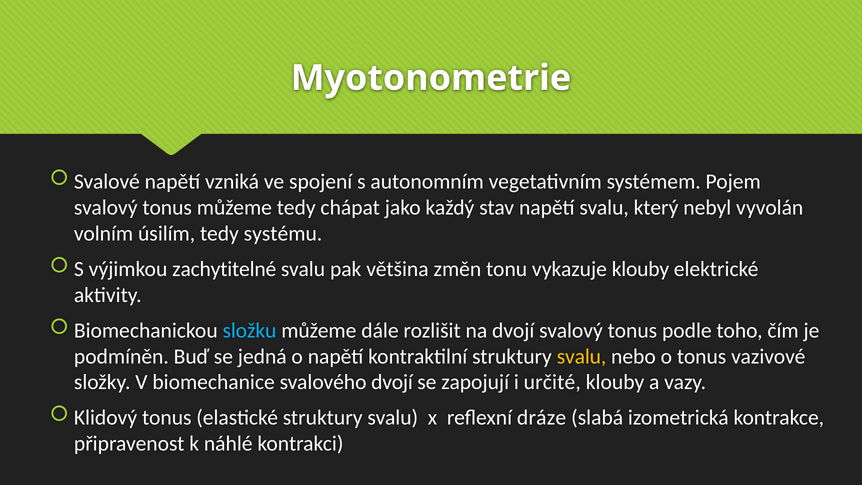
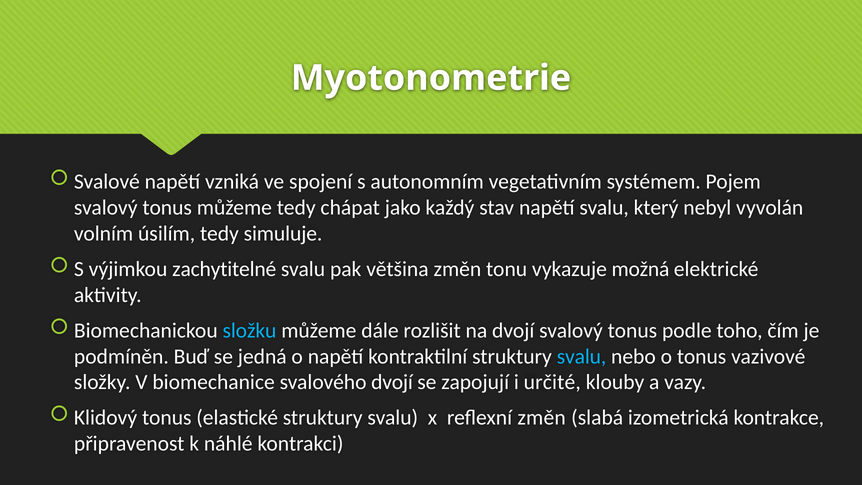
systému: systému -> simuluje
vykazuje klouby: klouby -> možná
svalu at (582, 356) colour: yellow -> light blue
reflexní dráze: dráze -> změn
